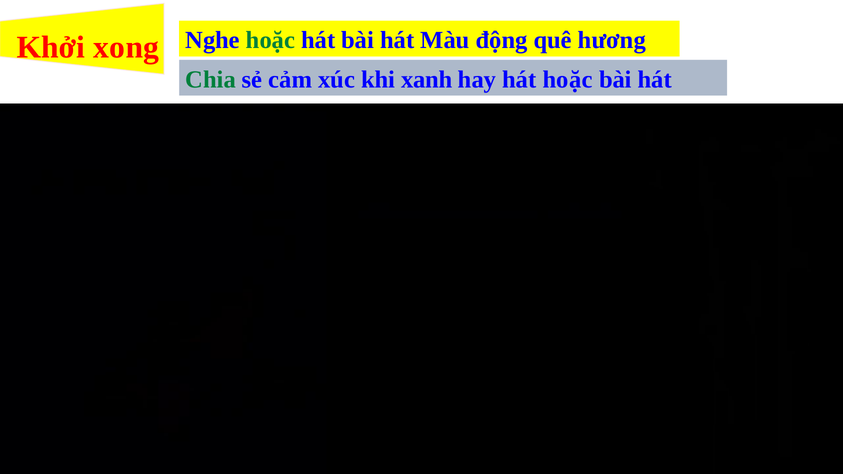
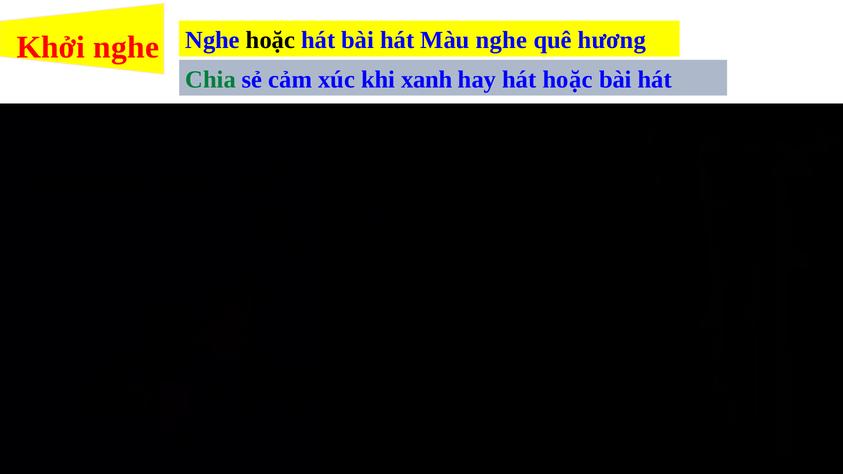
Khởi xong: xong -> nghe
hoặc at (271, 40) colour: green -> black
Màu động: động -> nghe
